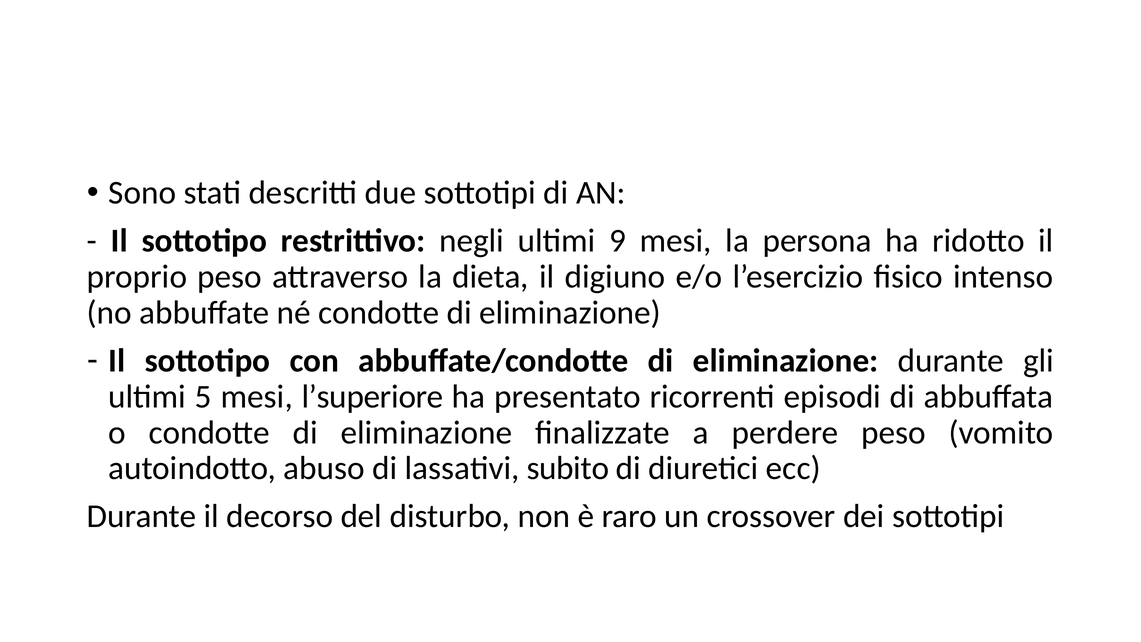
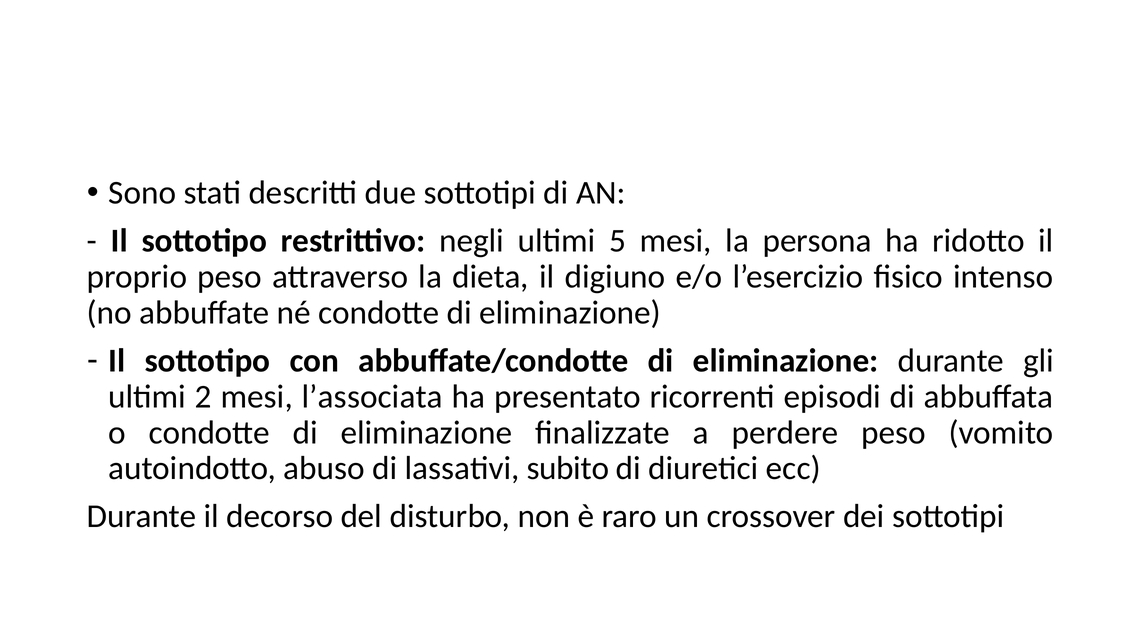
9: 9 -> 5
5: 5 -> 2
l’superiore: l’superiore -> l’associata
